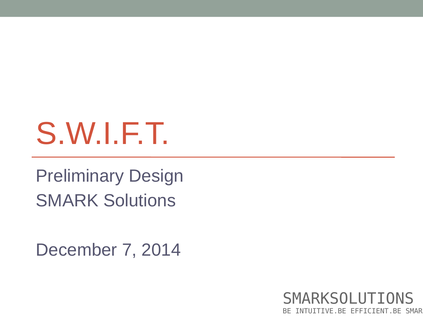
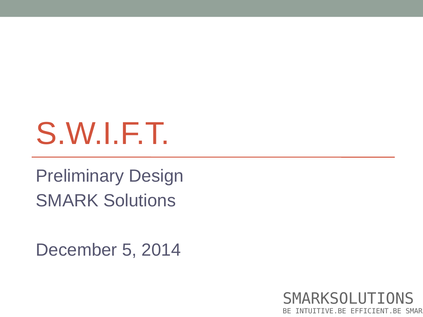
7: 7 -> 5
